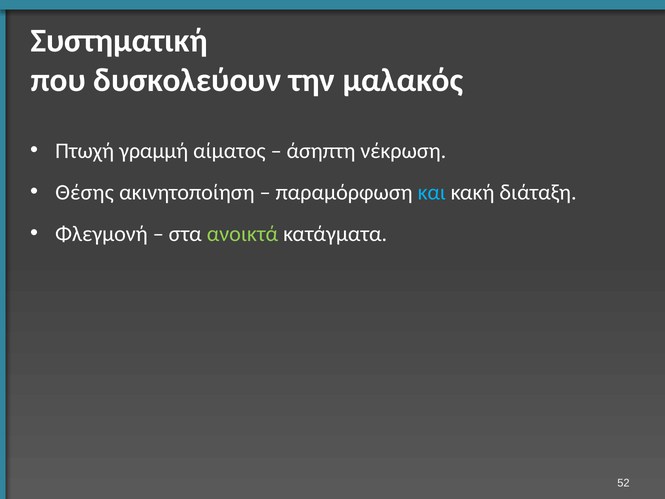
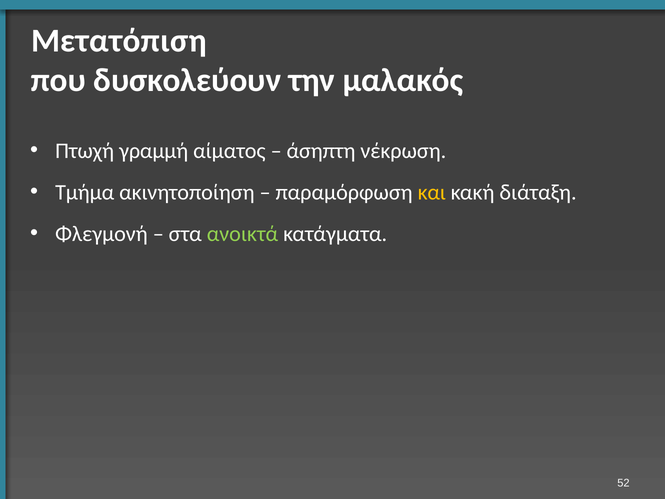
Συστηματική: Συστηματική -> Μετατόπιση
Θέσης: Θέσης -> Τμήμα
και colour: light blue -> yellow
